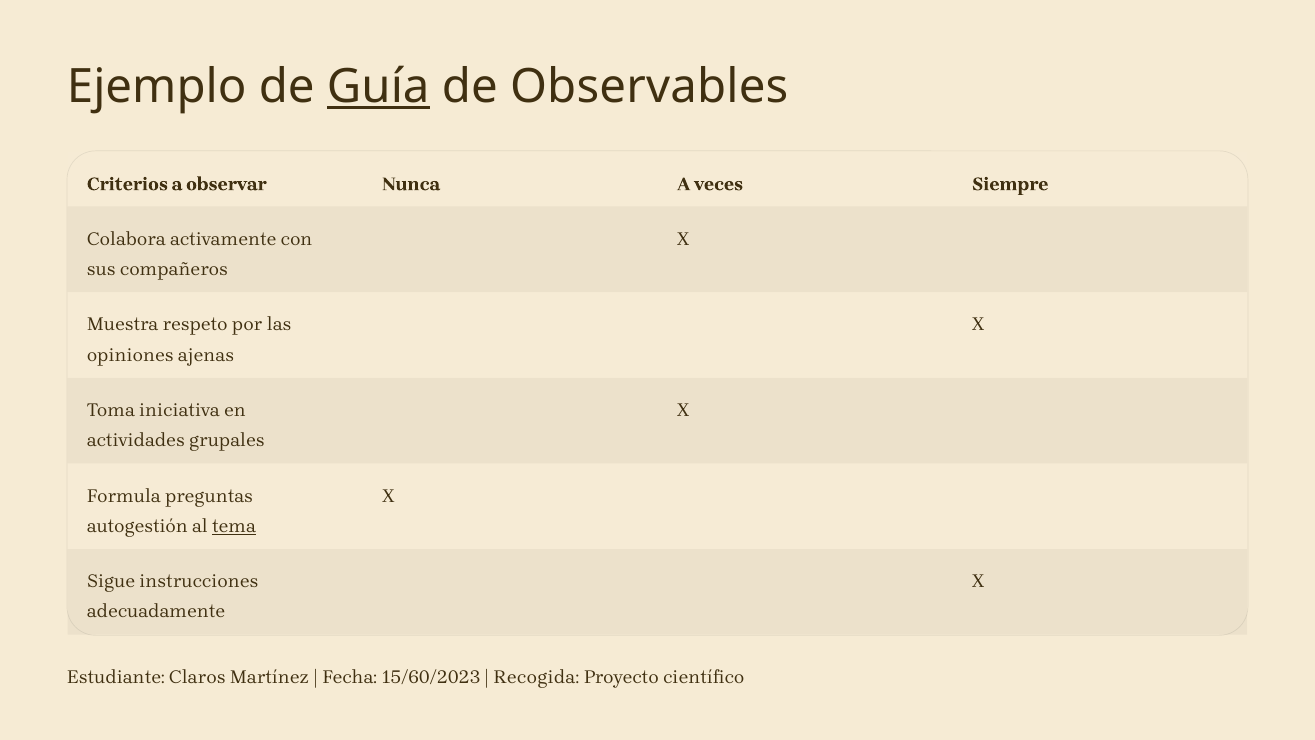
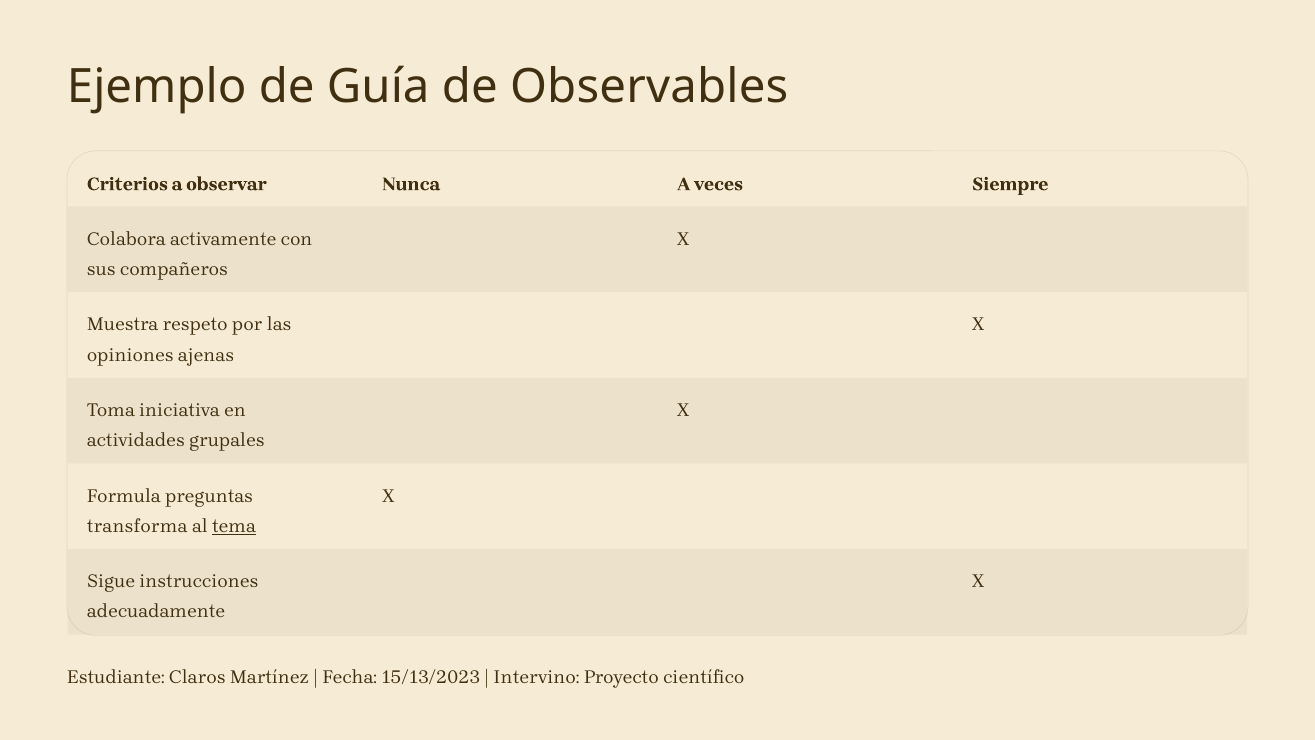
Guía underline: present -> none
autogestión: autogestión -> transforma
15/60/2023: 15/60/2023 -> 15/13/2023
Recogida: Recogida -> Intervino
